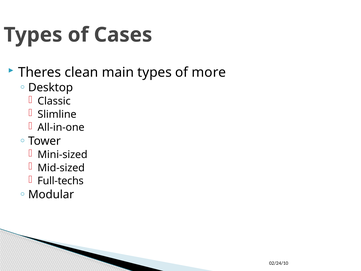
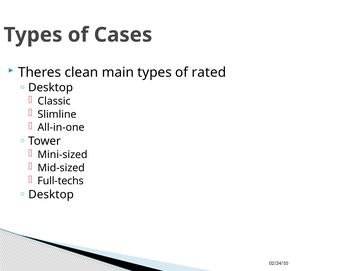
more: more -> rated
Modular at (51, 194): Modular -> Desktop
